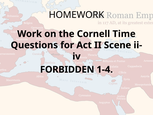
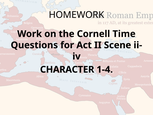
FORBIDDEN: FORBIDDEN -> CHARACTER
